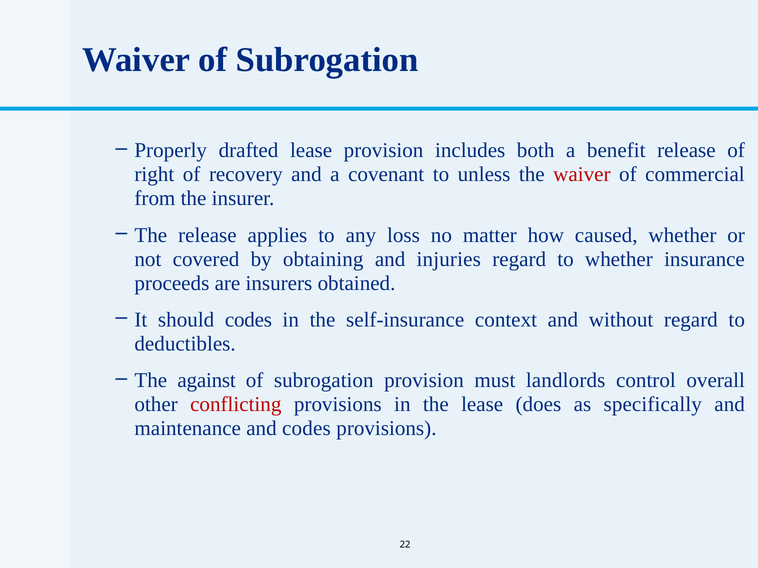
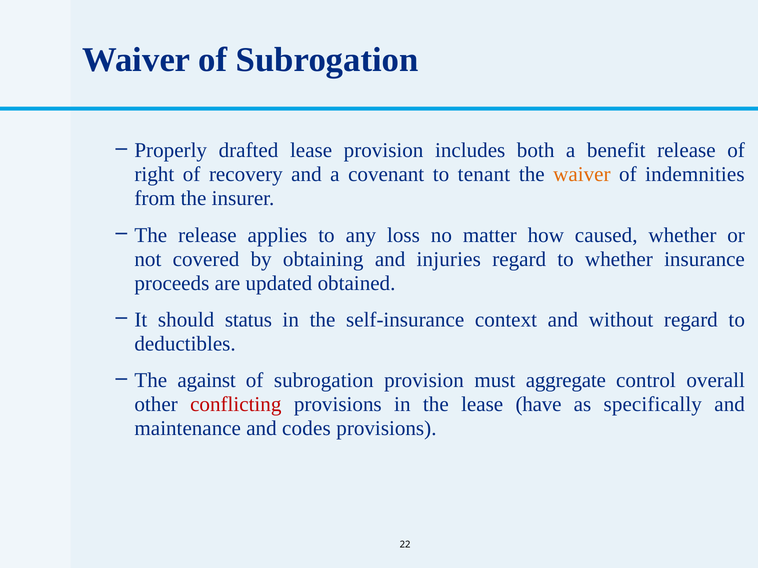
unless: unless -> tenant
waiver at (582, 175) colour: red -> orange
commercial: commercial -> indemnities
insurers: insurers -> updated
should codes: codes -> status
landlords: landlords -> aggregate
does: does -> have
